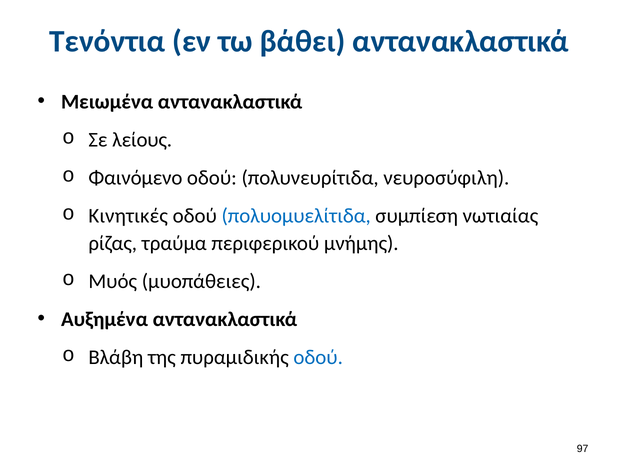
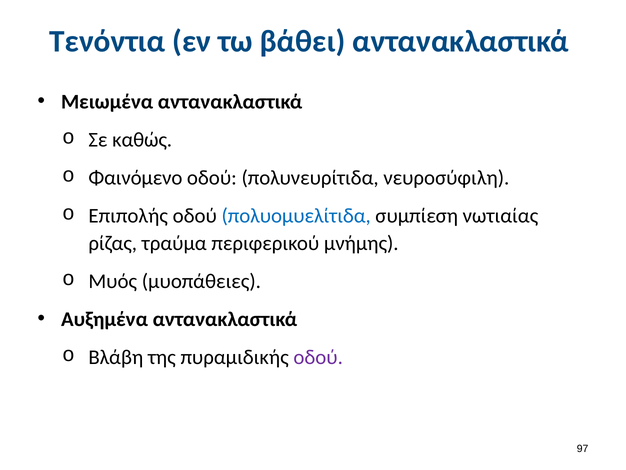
λείους: λείους -> καθώς
Κινητικές: Κινητικές -> Επιπολής
οδού at (318, 357) colour: blue -> purple
